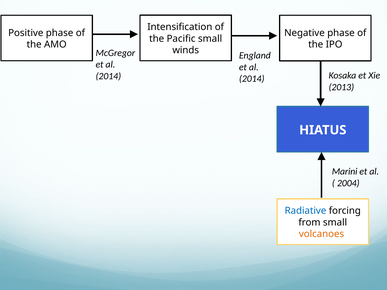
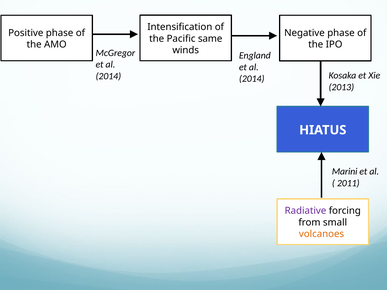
Pacific small: small -> same
2004: 2004 -> 2011
Radiative colour: blue -> purple
